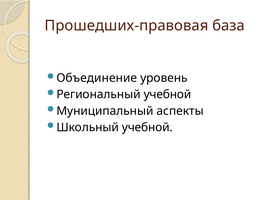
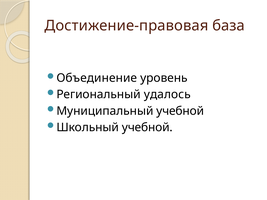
Прошедших-правовая: Прошедших-правовая -> Достижение-правовая
Региональный учебной: учебной -> удалось
Муниципальный аспекты: аспекты -> учебной
